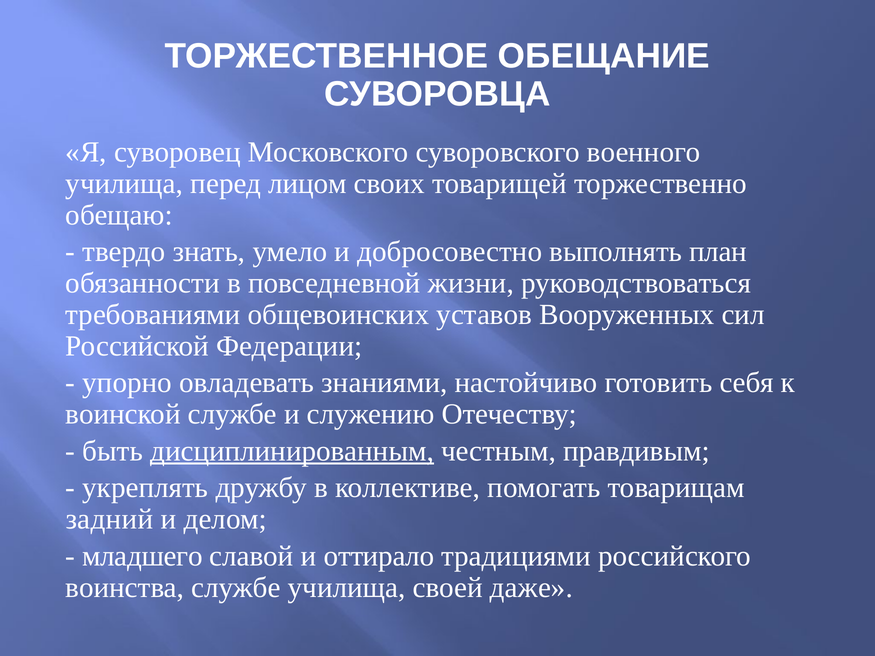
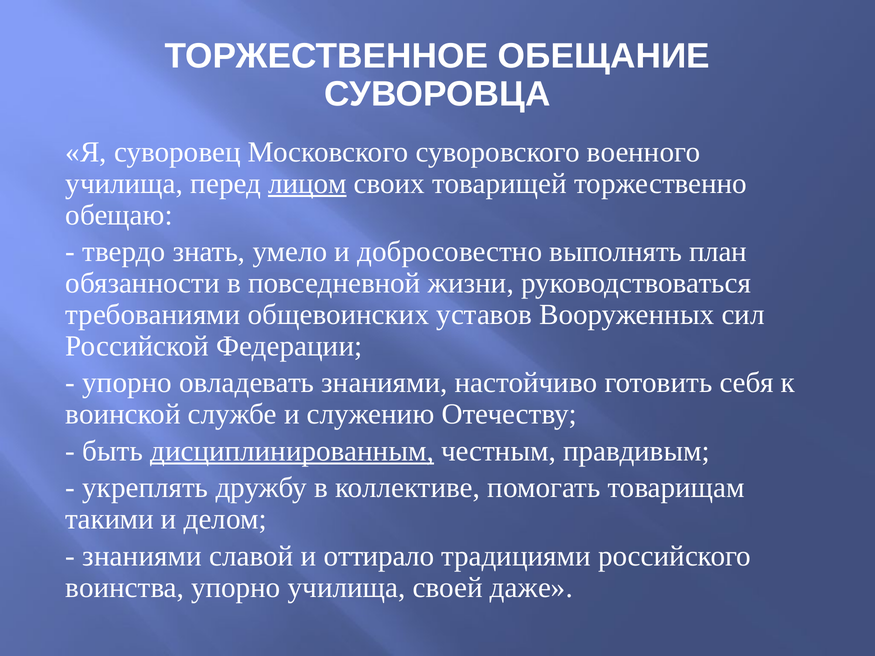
лицом underline: none -> present
задний: задний -> такими
младшего at (142, 556): младшего -> знаниями
воинства службе: службе -> упорно
